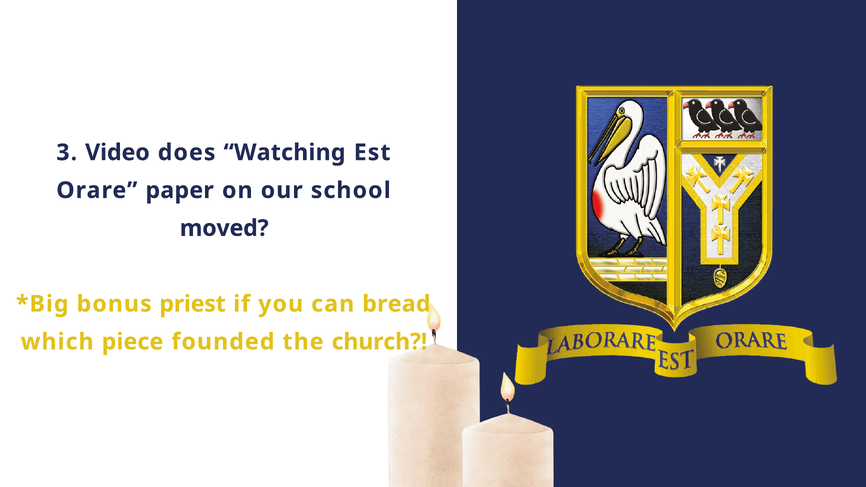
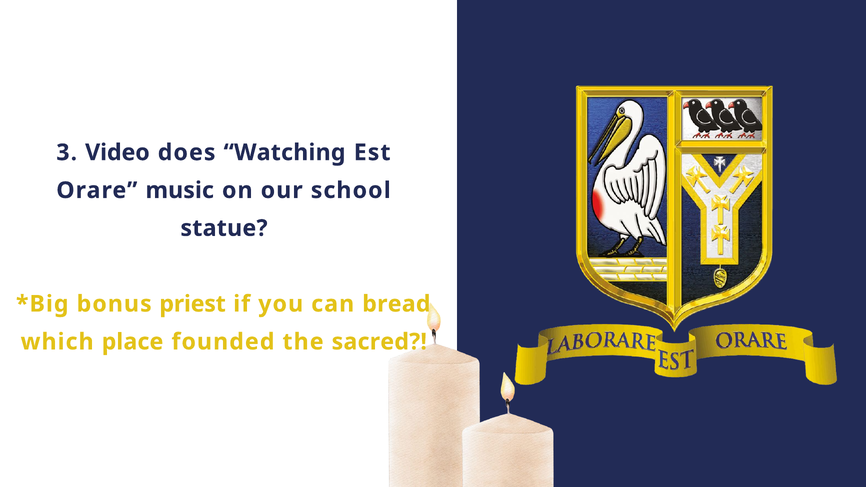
paper: paper -> music
moved: moved -> statue
piece: piece -> place
church: church -> sacred
